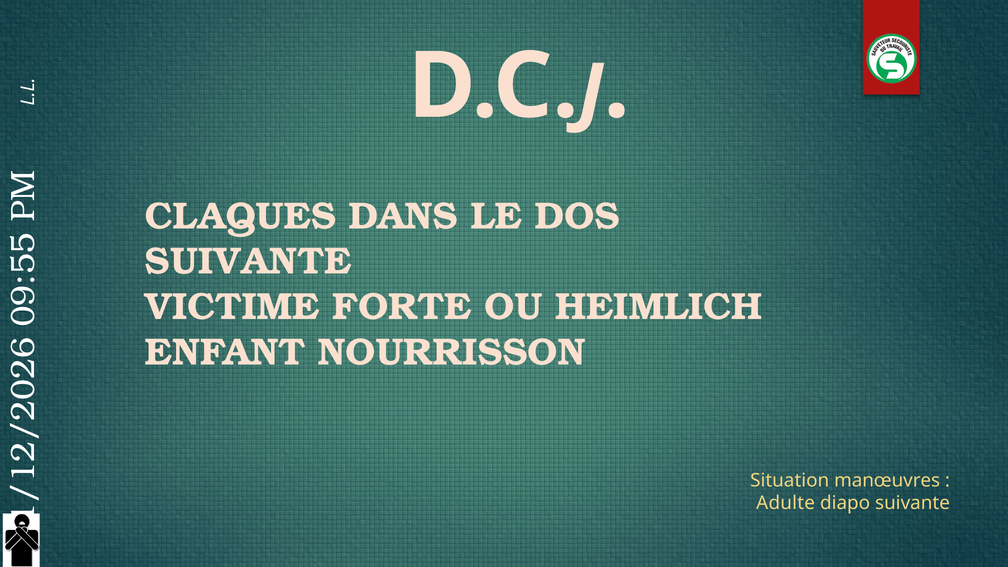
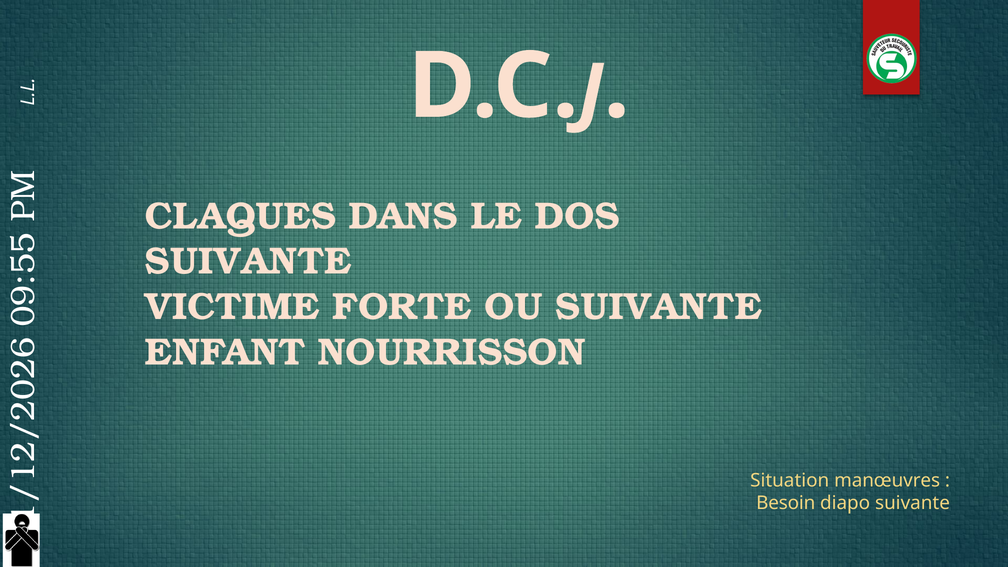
OU HEIMLICH: HEIMLICH -> SUIVANTE
Adulte: Adulte -> Besoin
